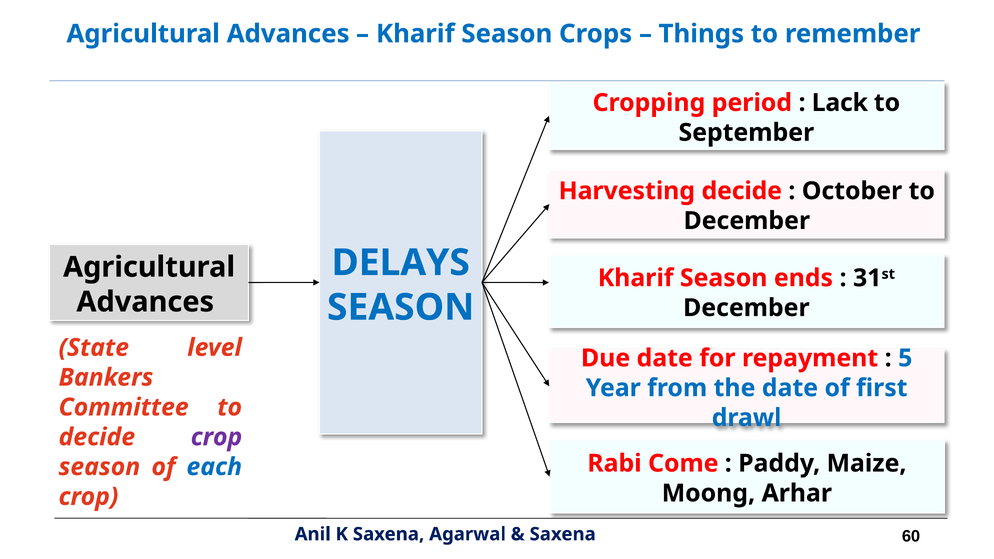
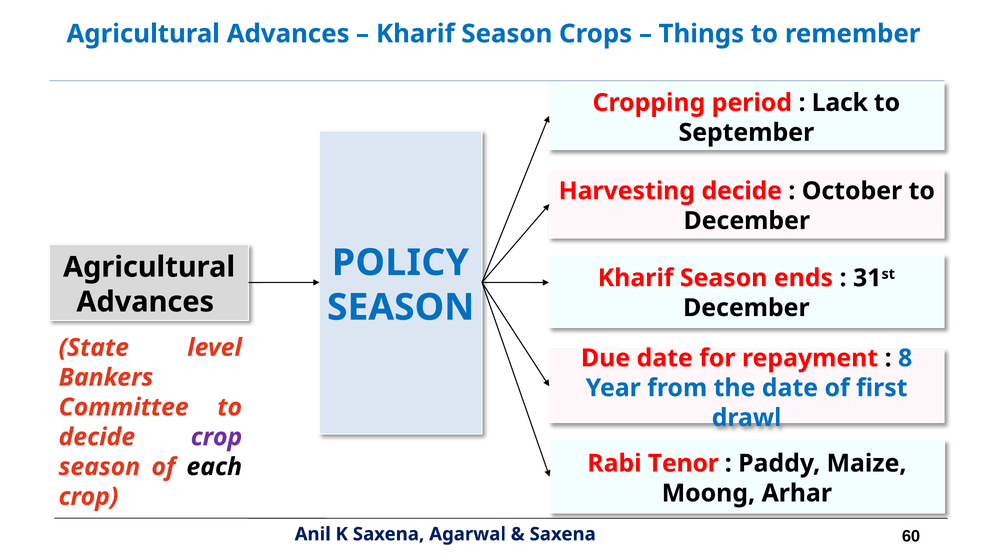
DELAYS: DELAYS -> POLICY
5: 5 -> 8
Come: Come -> Tenor
each colour: blue -> black
